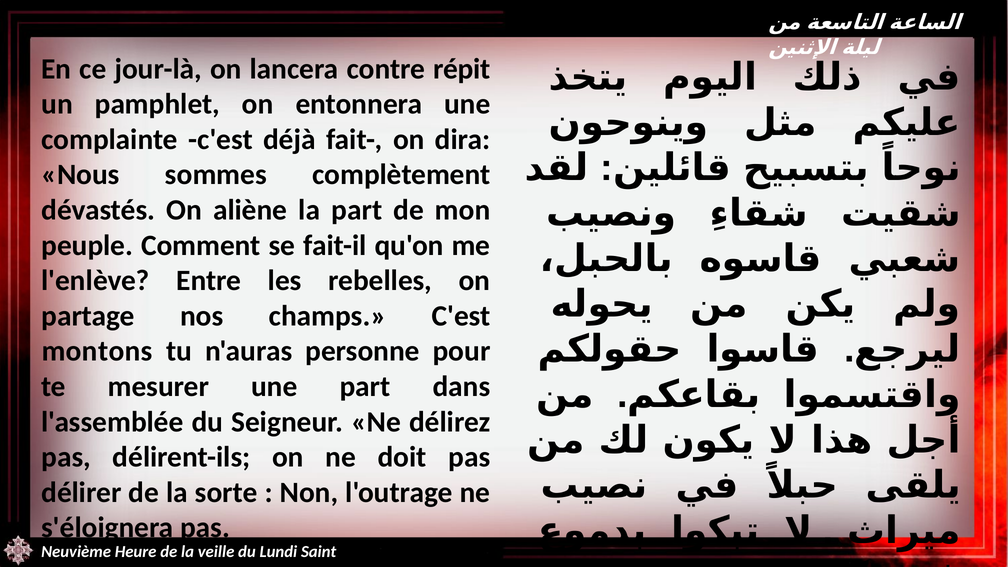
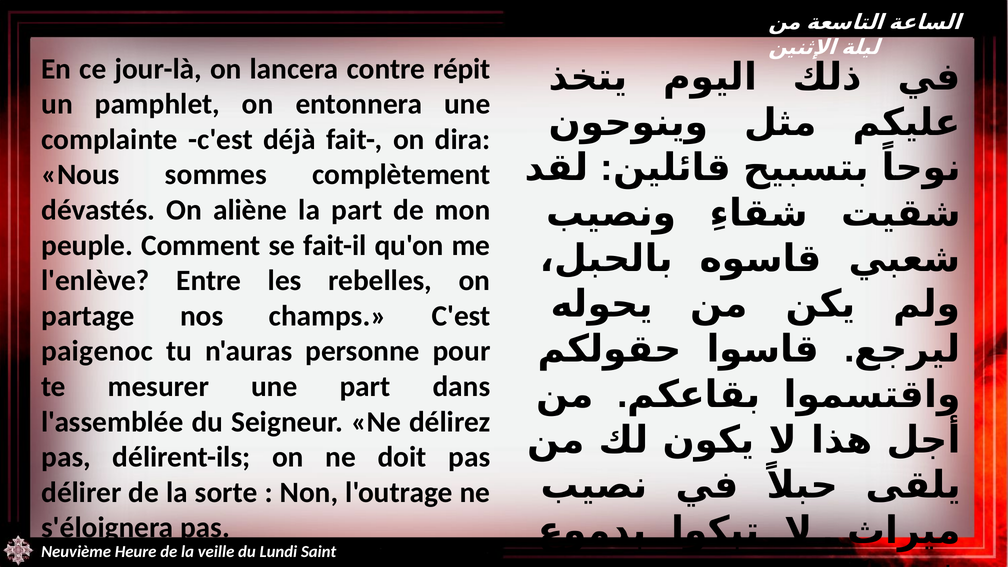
montons: montons -> paigenoc
